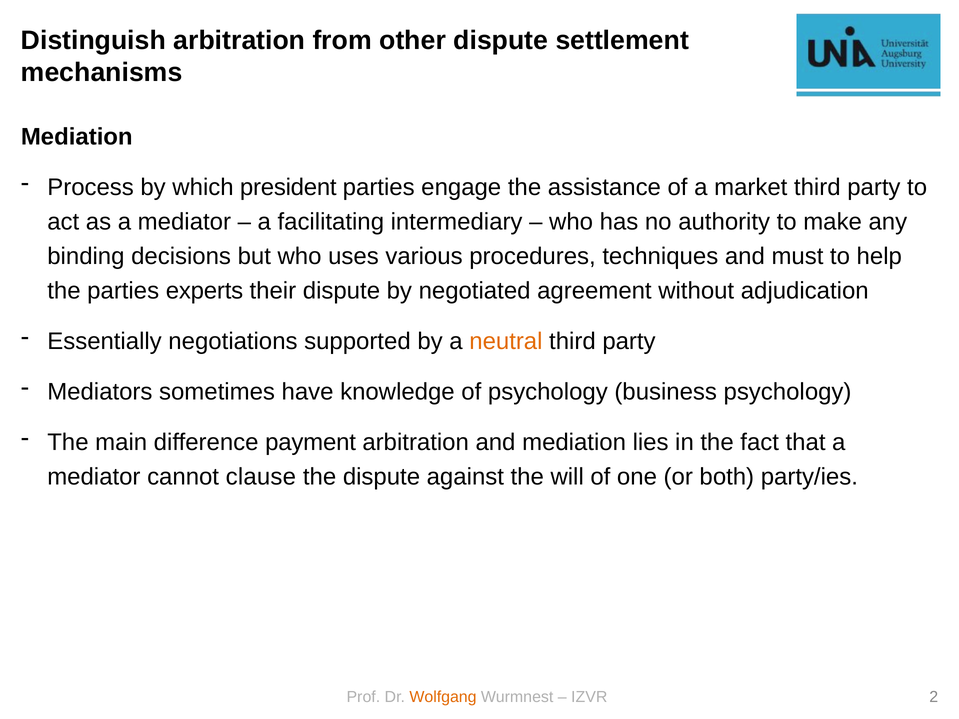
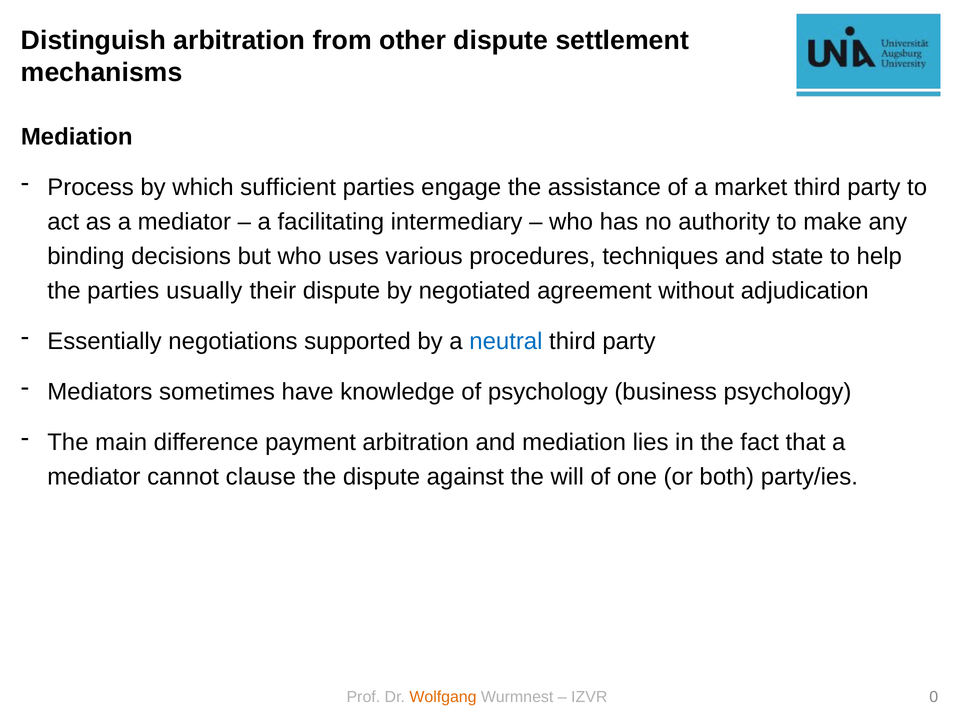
president: president -> sufficient
must: must -> state
experts: experts -> usually
neutral colour: orange -> blue
2: 2 -> 0
